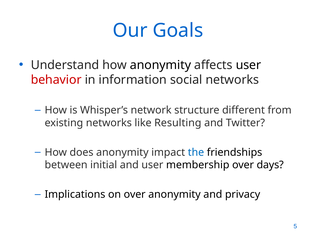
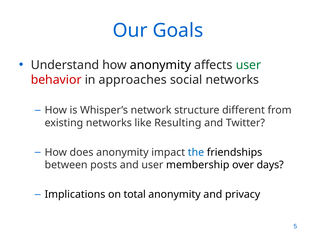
user at (249, 65) colour: black -> green
information: information -> approaches
initial: initial -> posts
on over: over -> total
